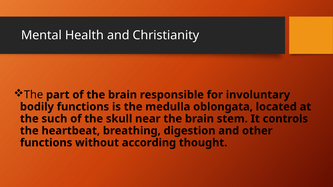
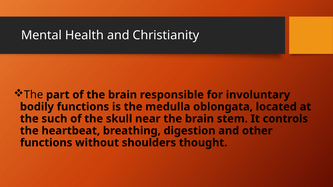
according: according -> shoulders
